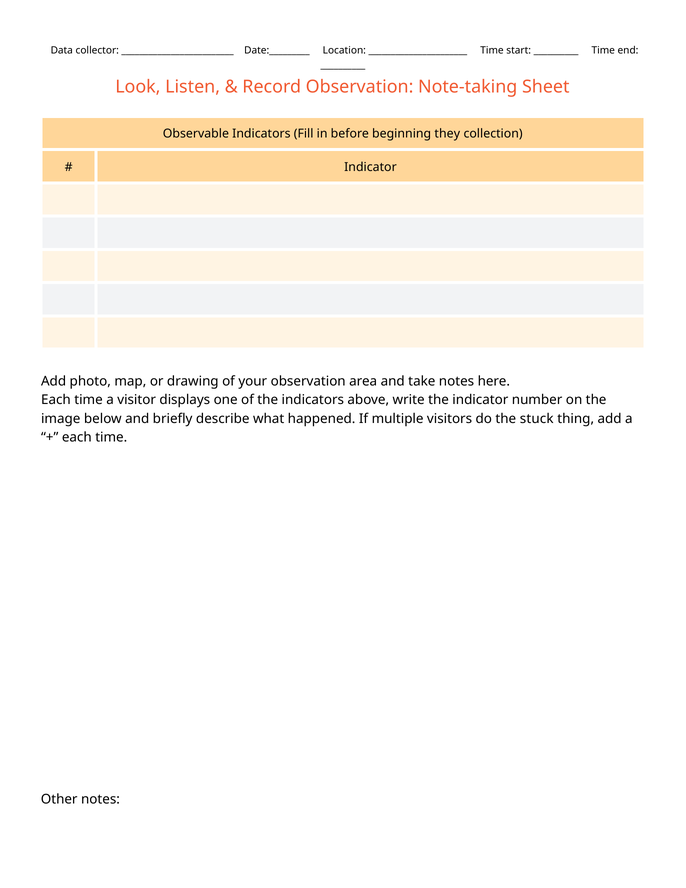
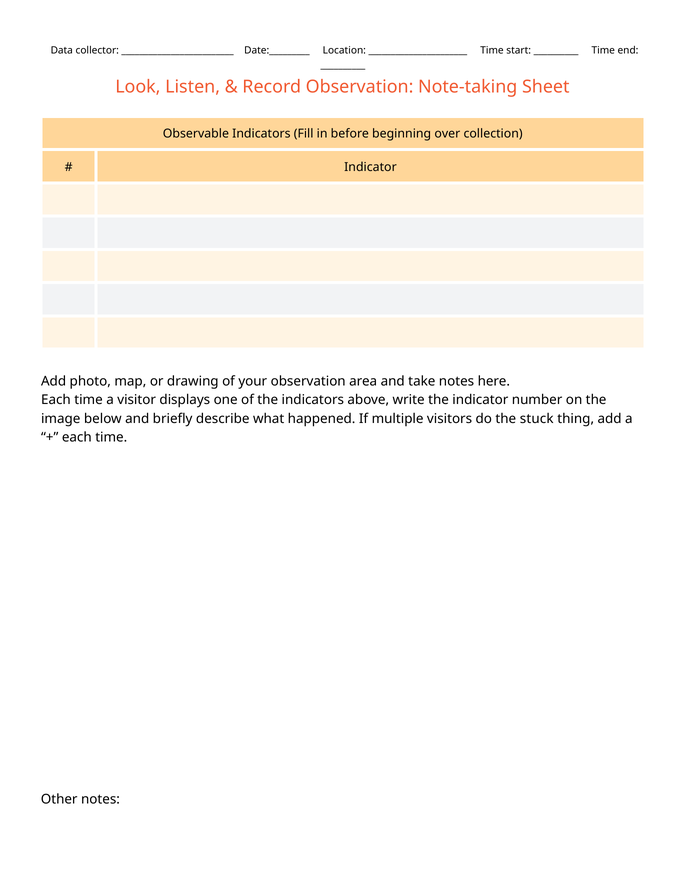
they: they -> over
